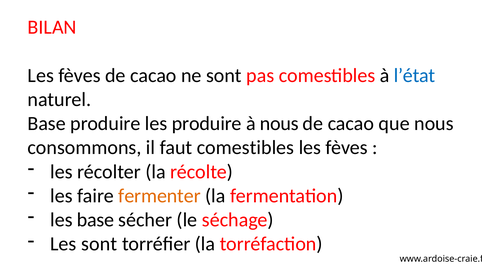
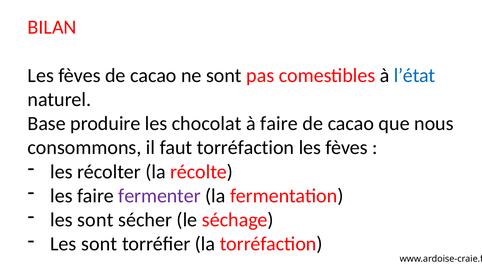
les produire: produire -> chocolat
à nous: nous -> faire
faut comestibles: comestibles -> torréfaction
fermenter colour: orange -> purple
base at (96, 220): base -> sont
